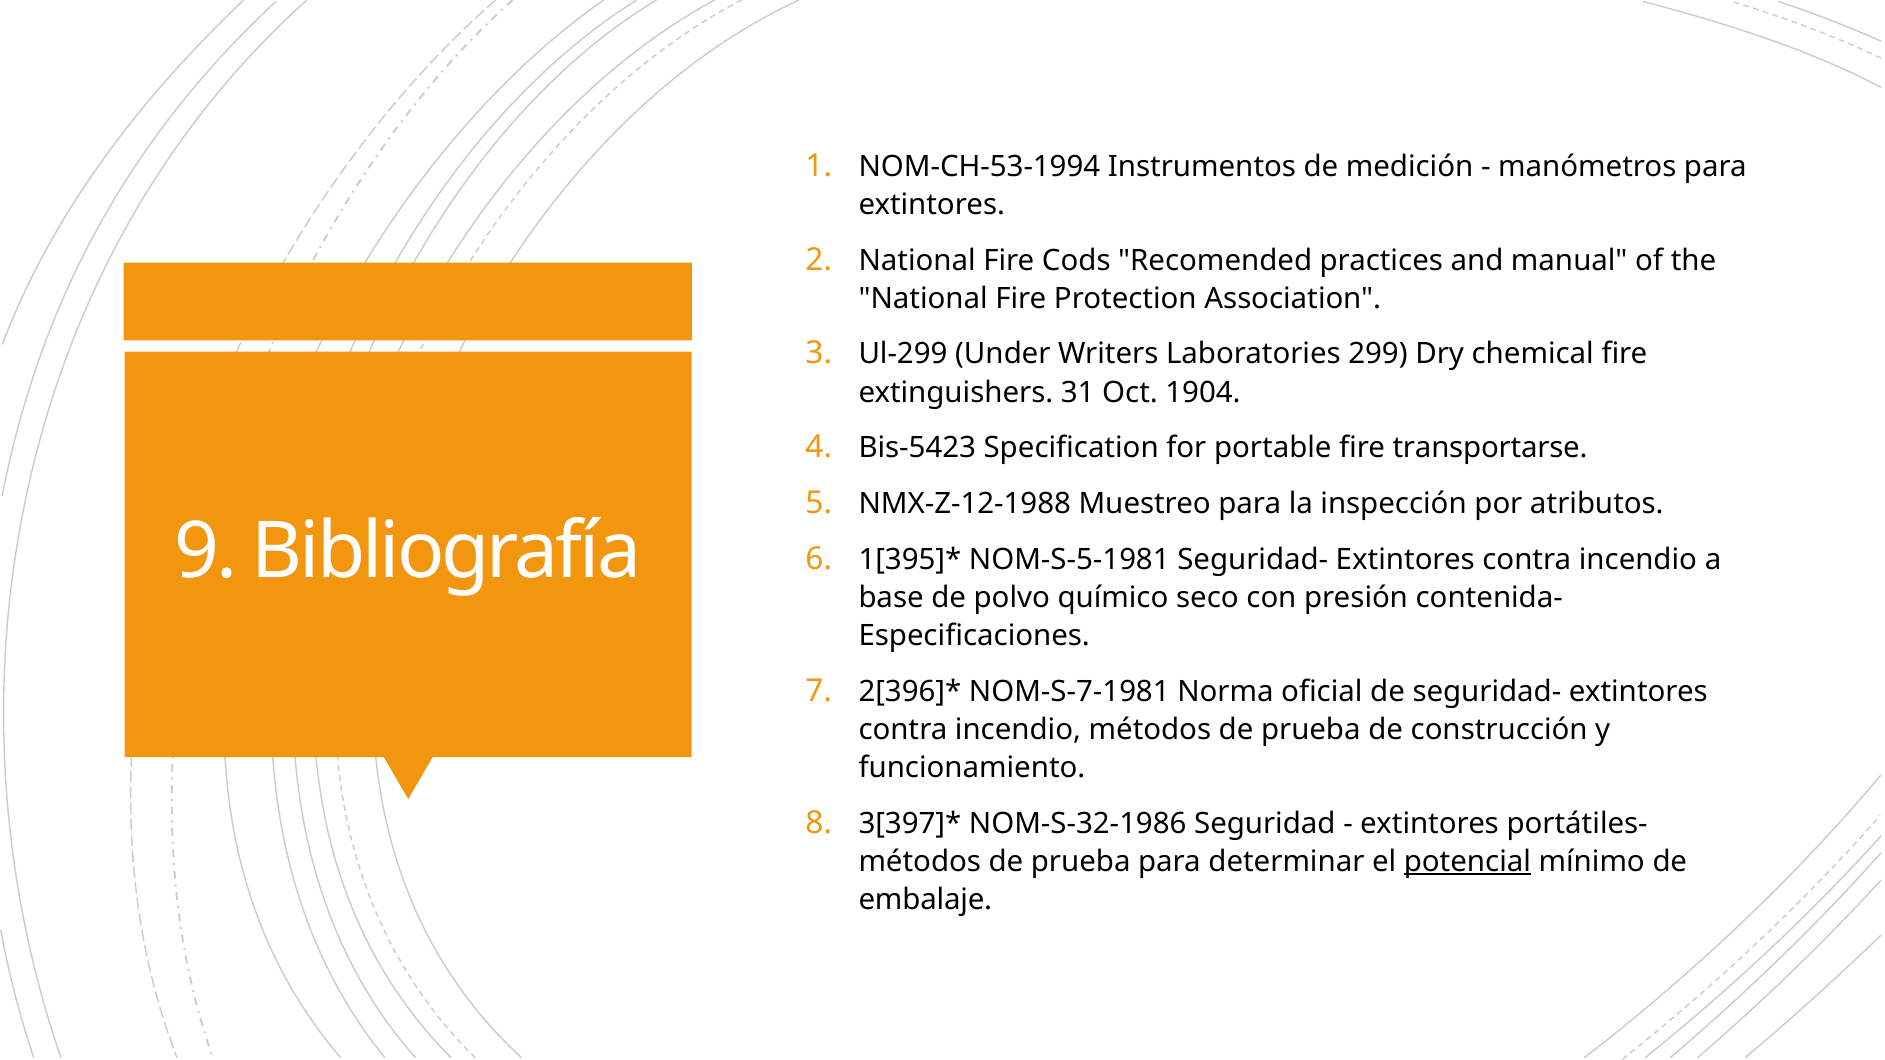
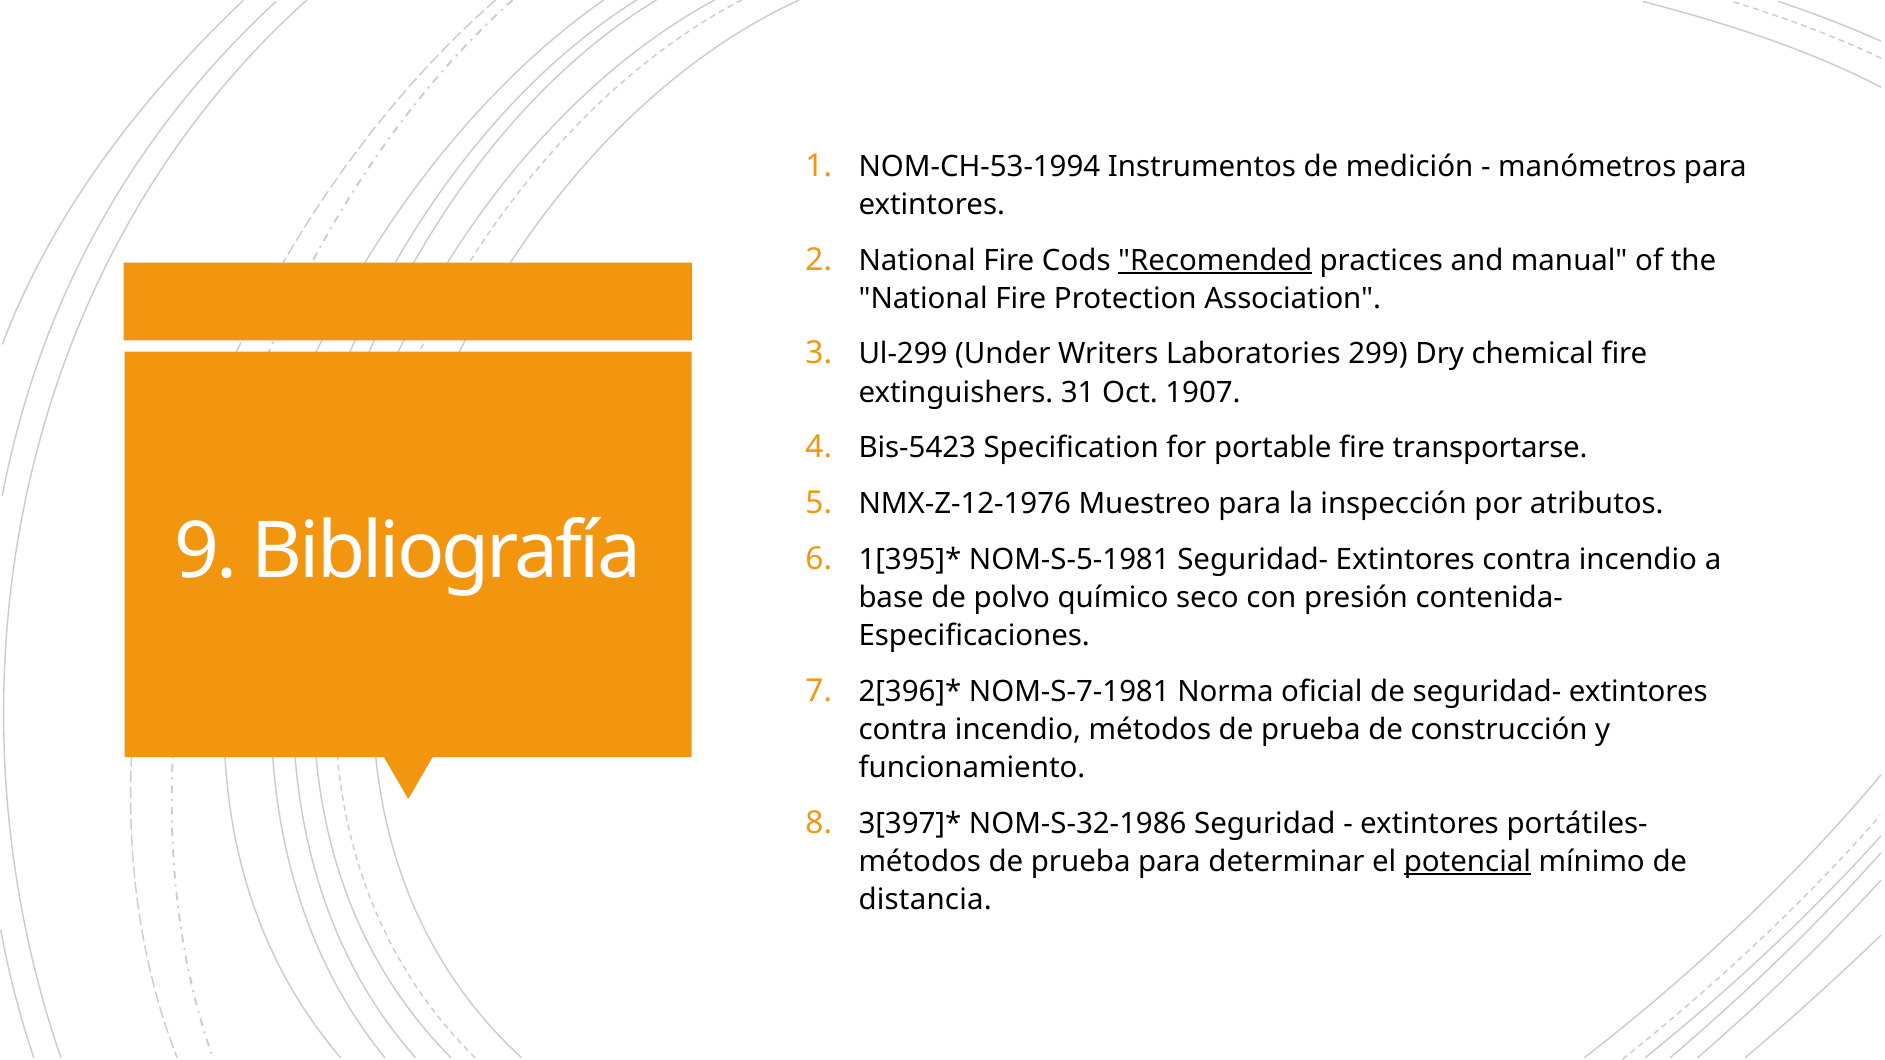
Recomended underline: none -> present
1904: 1904 -> 1907
NMX-Z-12-1988: NMX-Z-12-1988 -> NMX-Z-12-1976
embalaje: embalaje -> distancia
